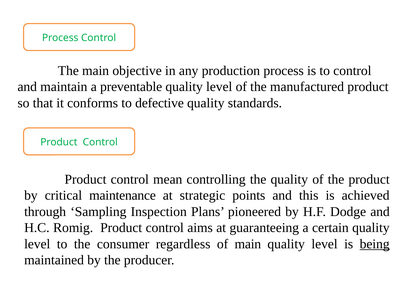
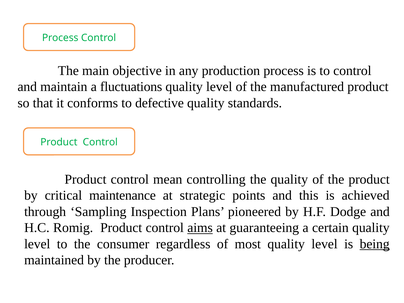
preventable: preventable -> fluctuations
aims underline: none -> present
of main: main -> most
